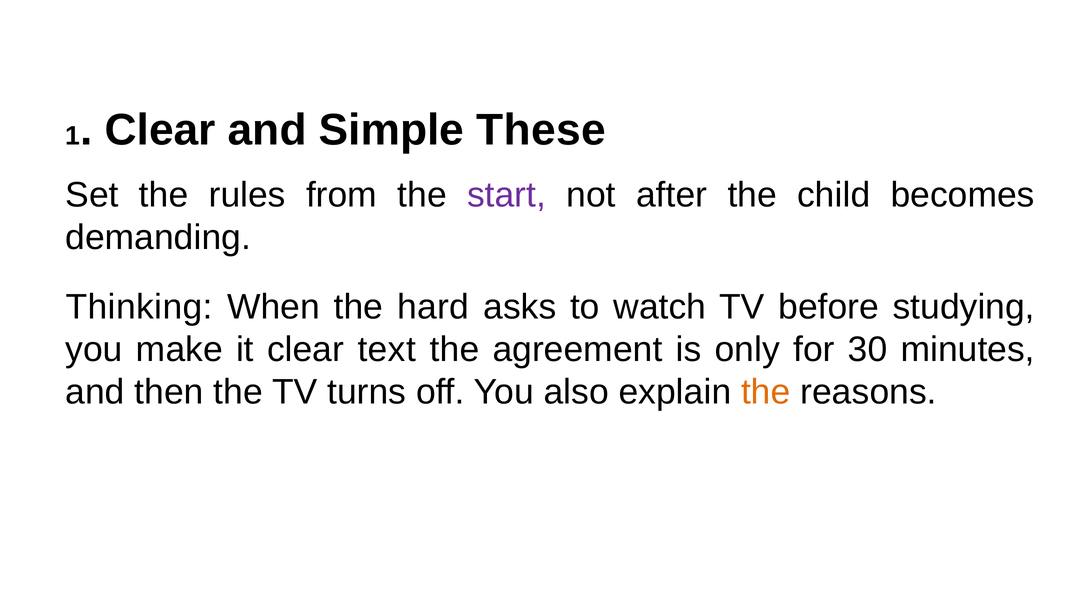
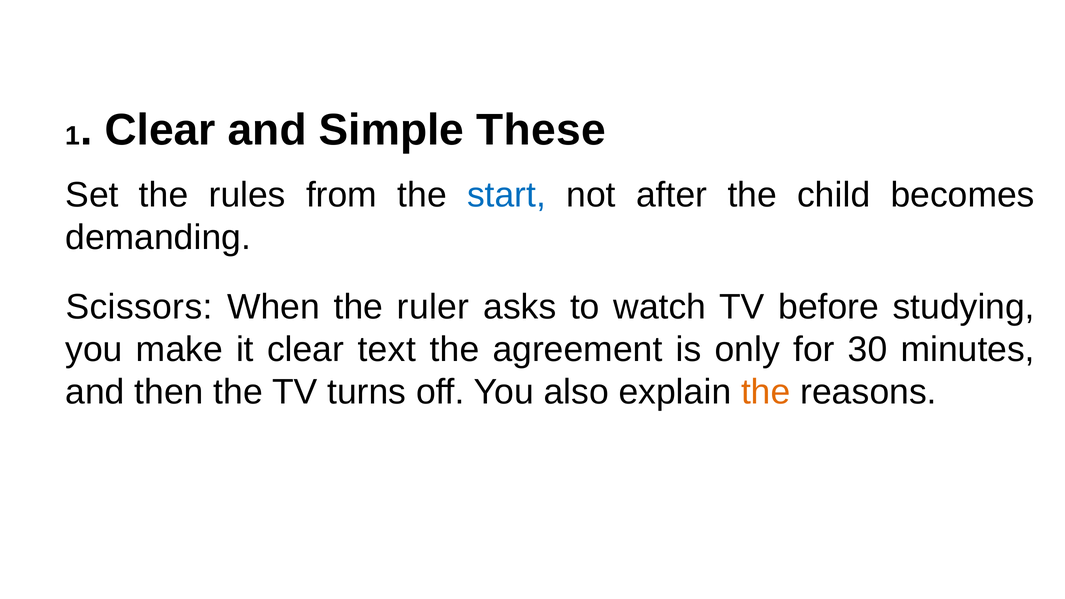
start colour: purple -> blue
Thinking: Thinking -> Scissors
hard: hard -> ruler
